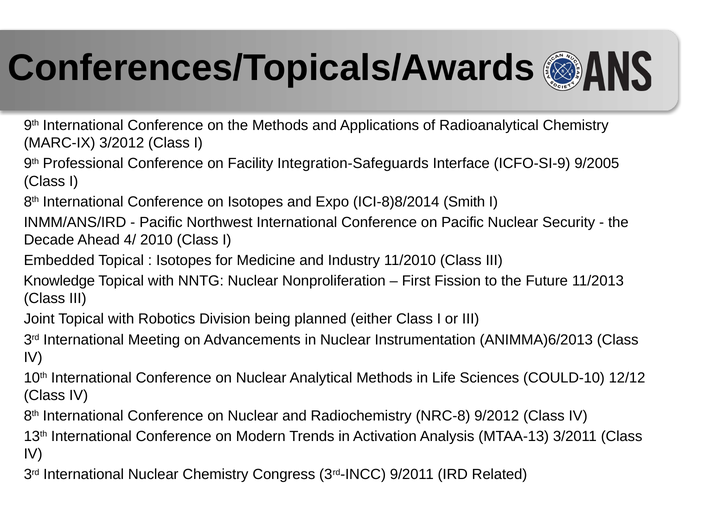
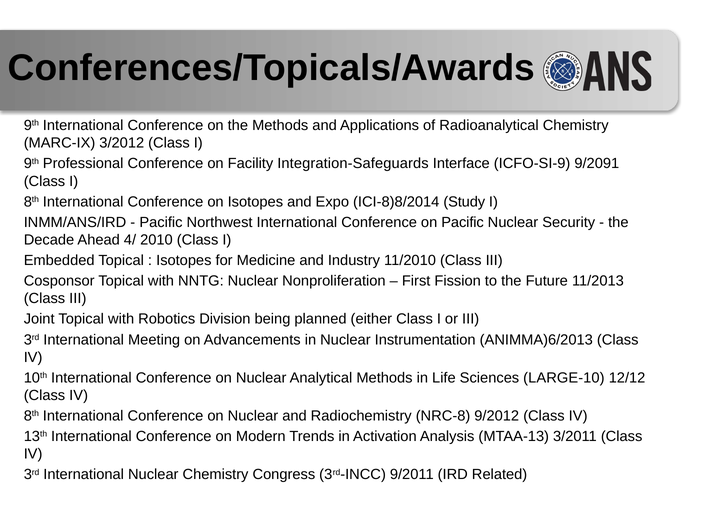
9/2005: 9/2005 -> 9/2091
Smith: Smith -> Study
Knowledge: Knowledge -> Cosponsor
COULD-10: COULD-10 -> LARGE-10
